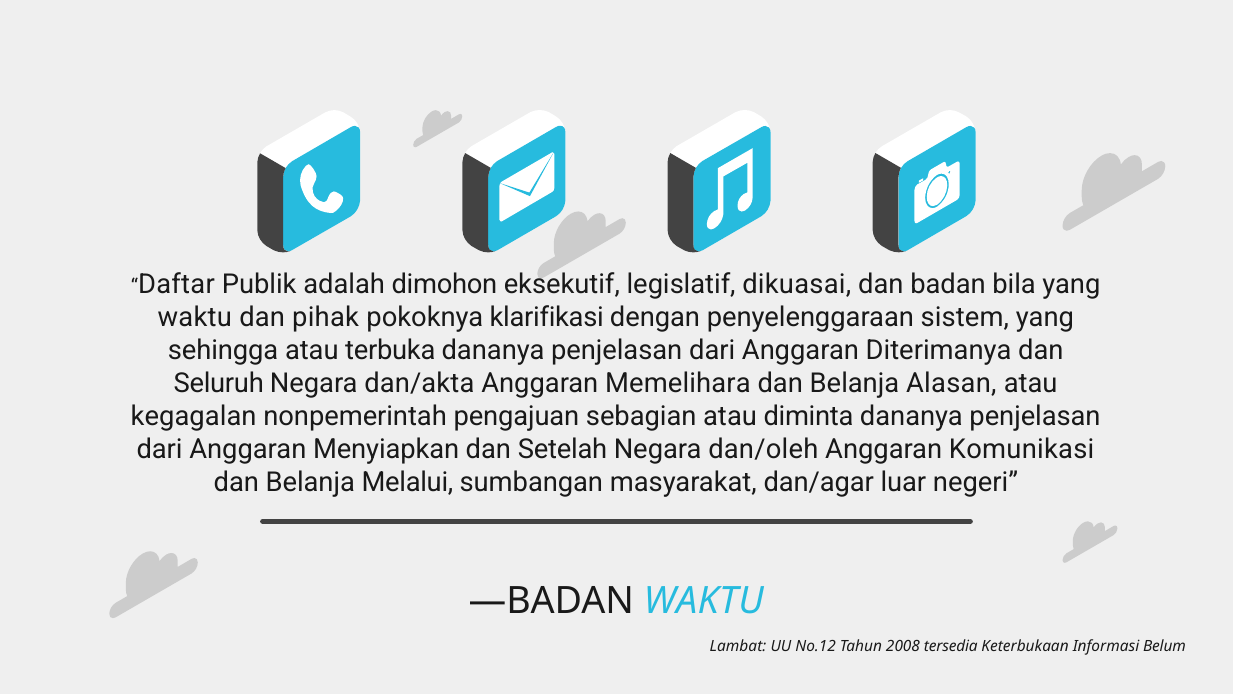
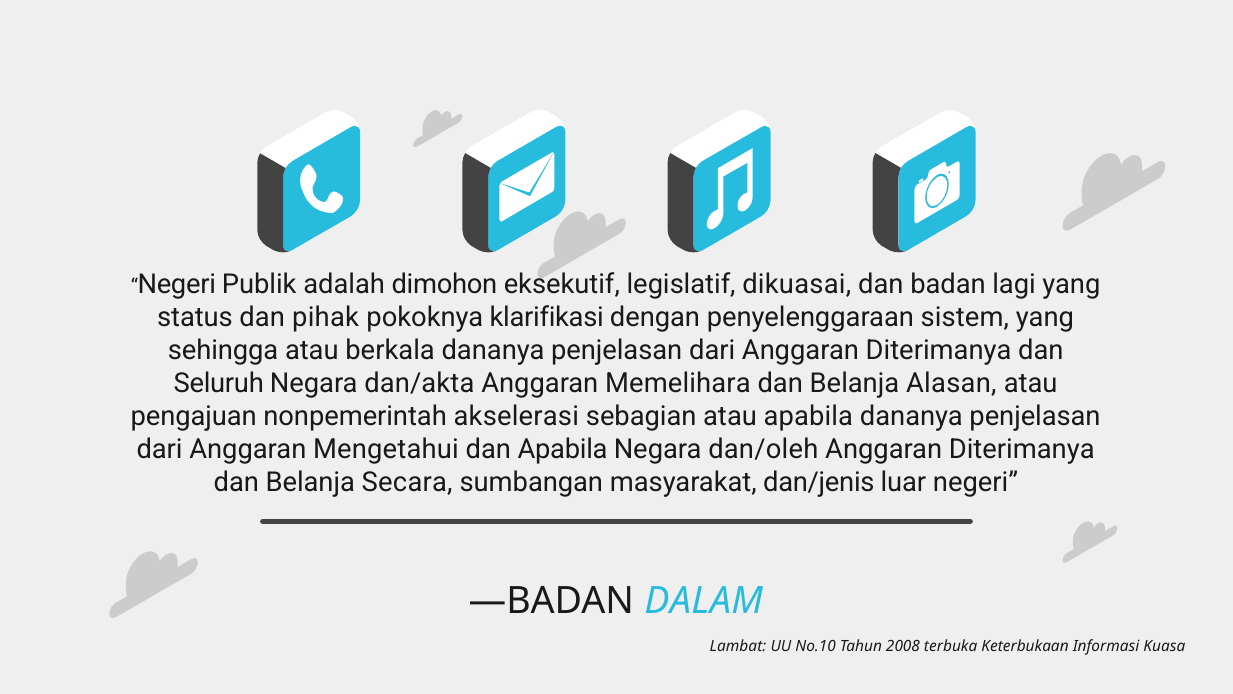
Daftar at (176, 285): Daftar -> Negeri
bila: bila -> lagi
waktu at (195, 317): waktu -> status
terbuka: terbuka -> berkala
kegagalan: kegagalan -> pengajuan
pengajuan: pengajuan -> akselerasi
atau diminta: diminta -> apabila
Menyiapkan: Menyiapkan -> Mengetahui
dan Setelah: Setelah -> Apabila
Komunikasi at (1022, 449): Komunikasi -> Diterimanya
Melalui: Melalui -> Secara
dan/agar: dan/agar -> dan/jenis
—BADAN WAKTU: WAKTU -> DALAM
No.12: No.12 -> No.10
tersedia: tersedia -> terbuka
Belum: Belum -> Kuasa
